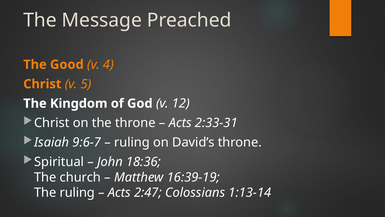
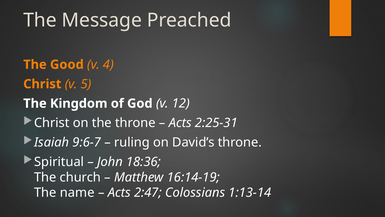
2:33-31: 2:33-31 -> 2:25-31
16:39-19: 16:39-19 -> 16:14-19
The ruling: ruling -> name
